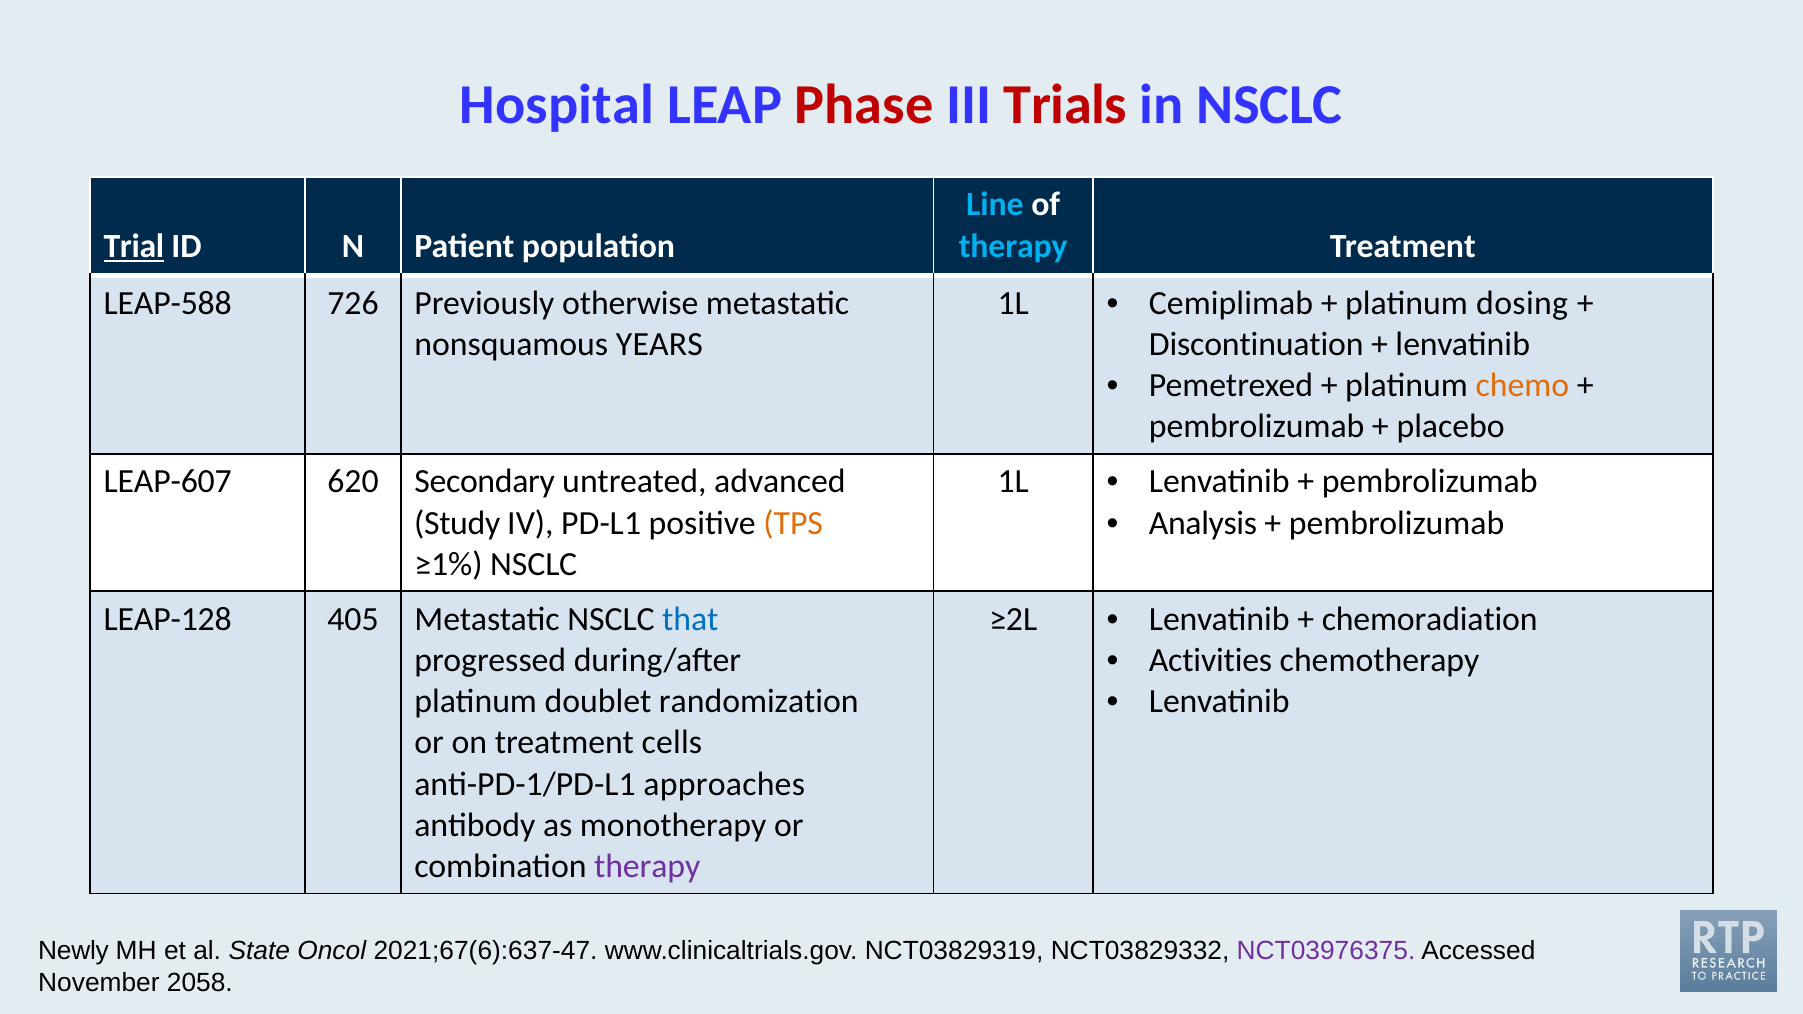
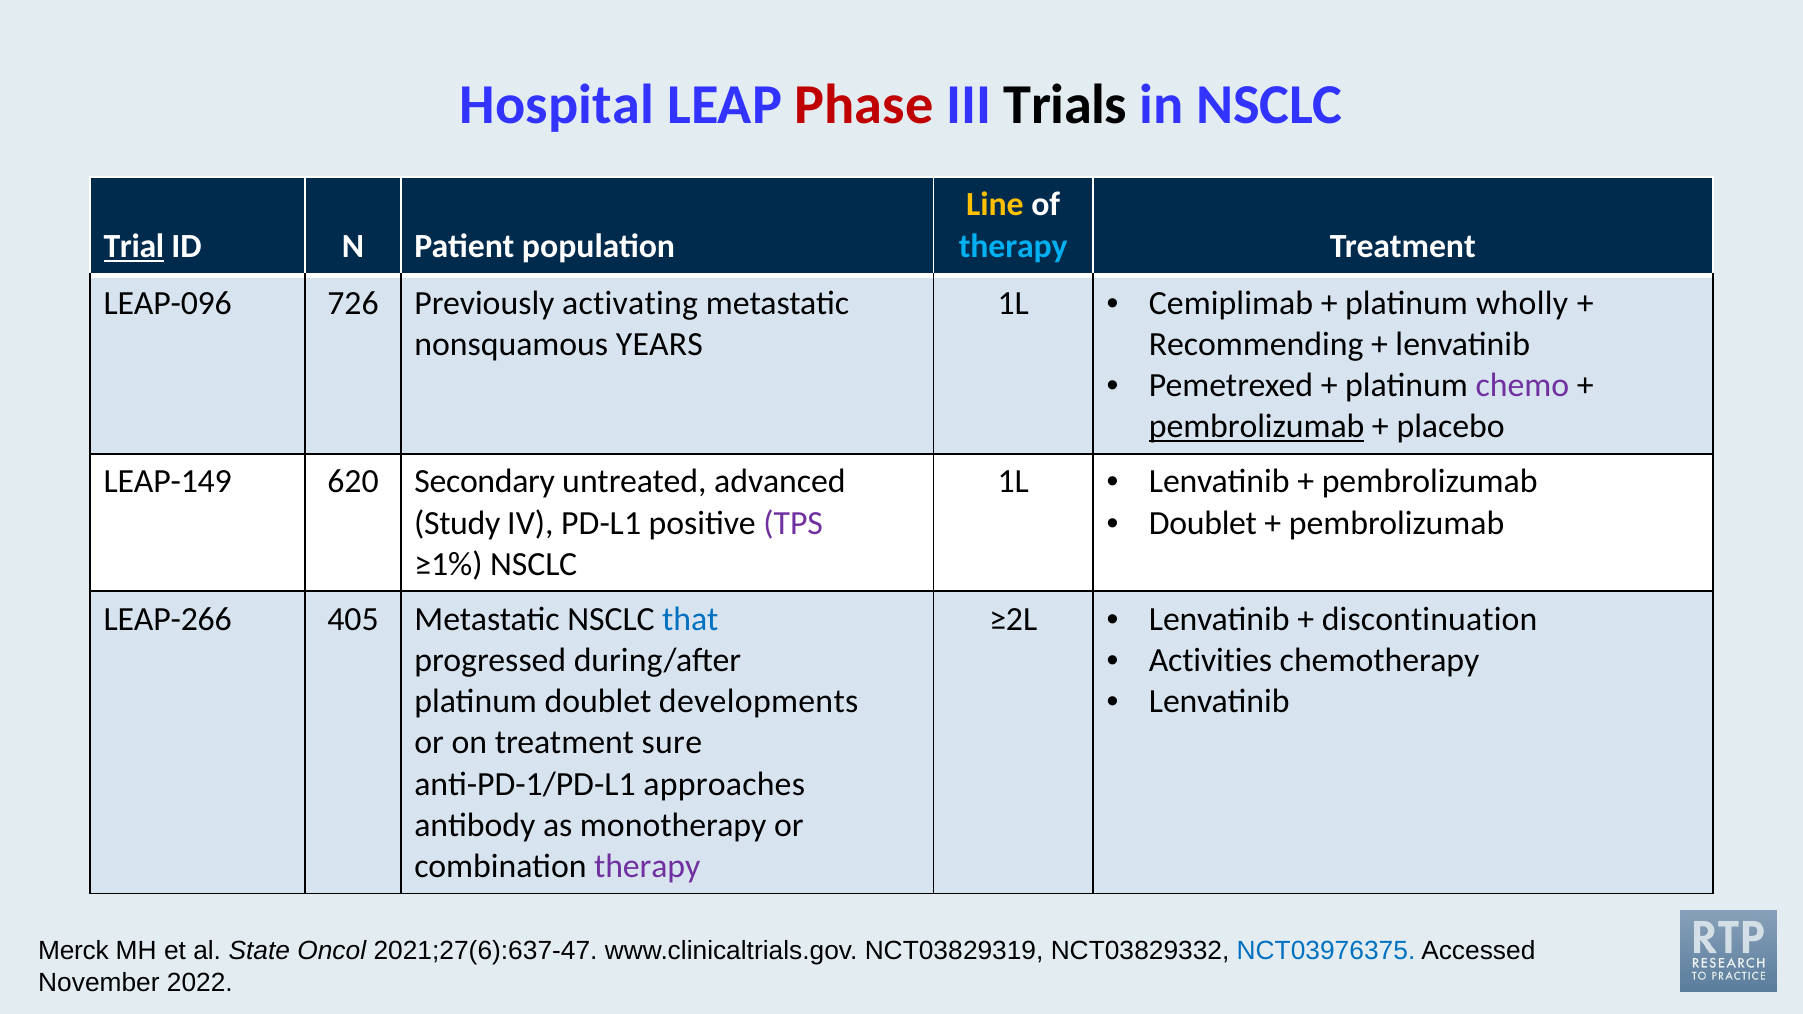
Trials colour: red -> black
Line colour: light blue -> yellow
LEAP-588: LEAP-588 -> LEAP-096
otherwise: otherwise -> activating
dosing: dosing -> wholly
Discontinuation: Discontinuation -> Recommending
chemo colour: orange -> purple
pembrolizumab at (1257, 427) underline: none -> present
LEAP-607: LEAP-607 -> LEAP-149
Analysis at (1203, 523): Analysis -> Doublet
TPS colour: orange -> purple
LEAP-128: LEAP-128 -> LEAP-266
chemoradiation: chemoradiation -> discontinuation
randomization: randomization -> developments
cells: cells -> sure
Newly: Newly -> Merck
2021;67(6):637-47: 2021;67(6):637-47 -> 2021;27(6):637-47
NCT03976375 colour: purple -> blue
2058: 2058 -> 2022
